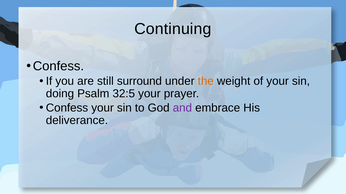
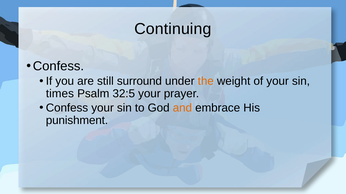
doing: doing -> times
and colour: purple -> orange
deliverance: deliverance -> punishment
